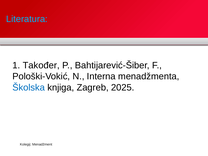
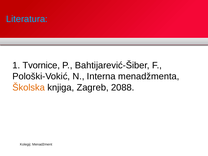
Također: Također -> Tvornice
Školska colour: blue -> orange
2025: 2025 -> 2088
